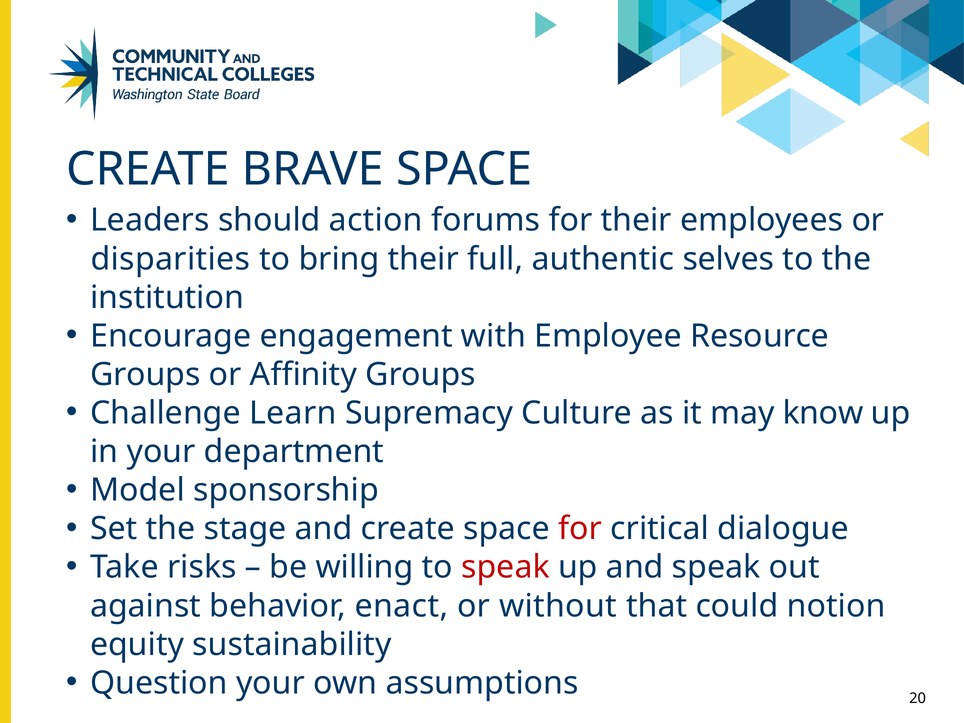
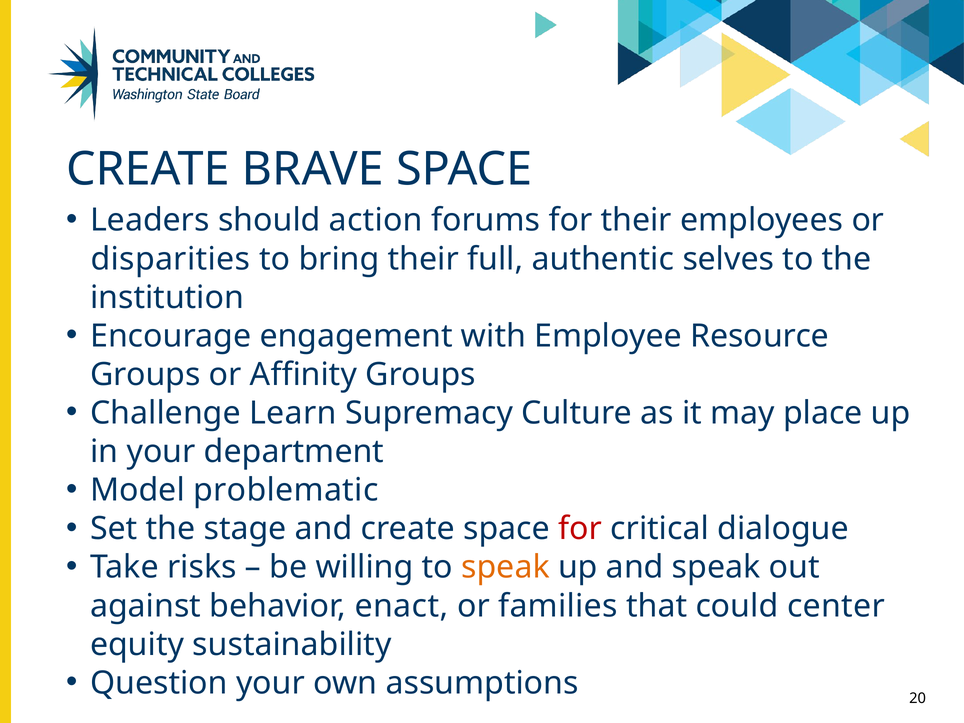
know: know -> place
sponsorship: sponsorship -> problematic
speak at (505, 567) colour: red -> orange
without: without -> families
notion: notion -> center
